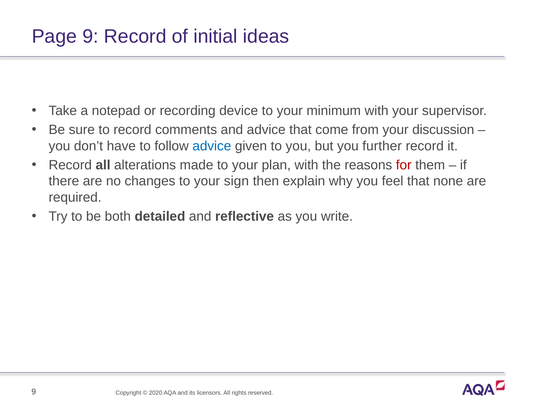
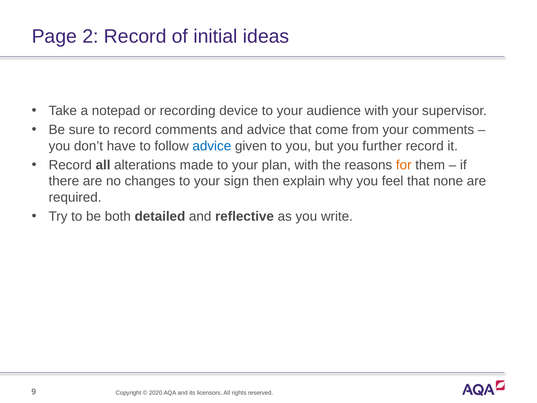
Page 9: 9 -> 2
minimum: minimum -> audience
your discussion: discussion -> comments
for colour: red -> orange
